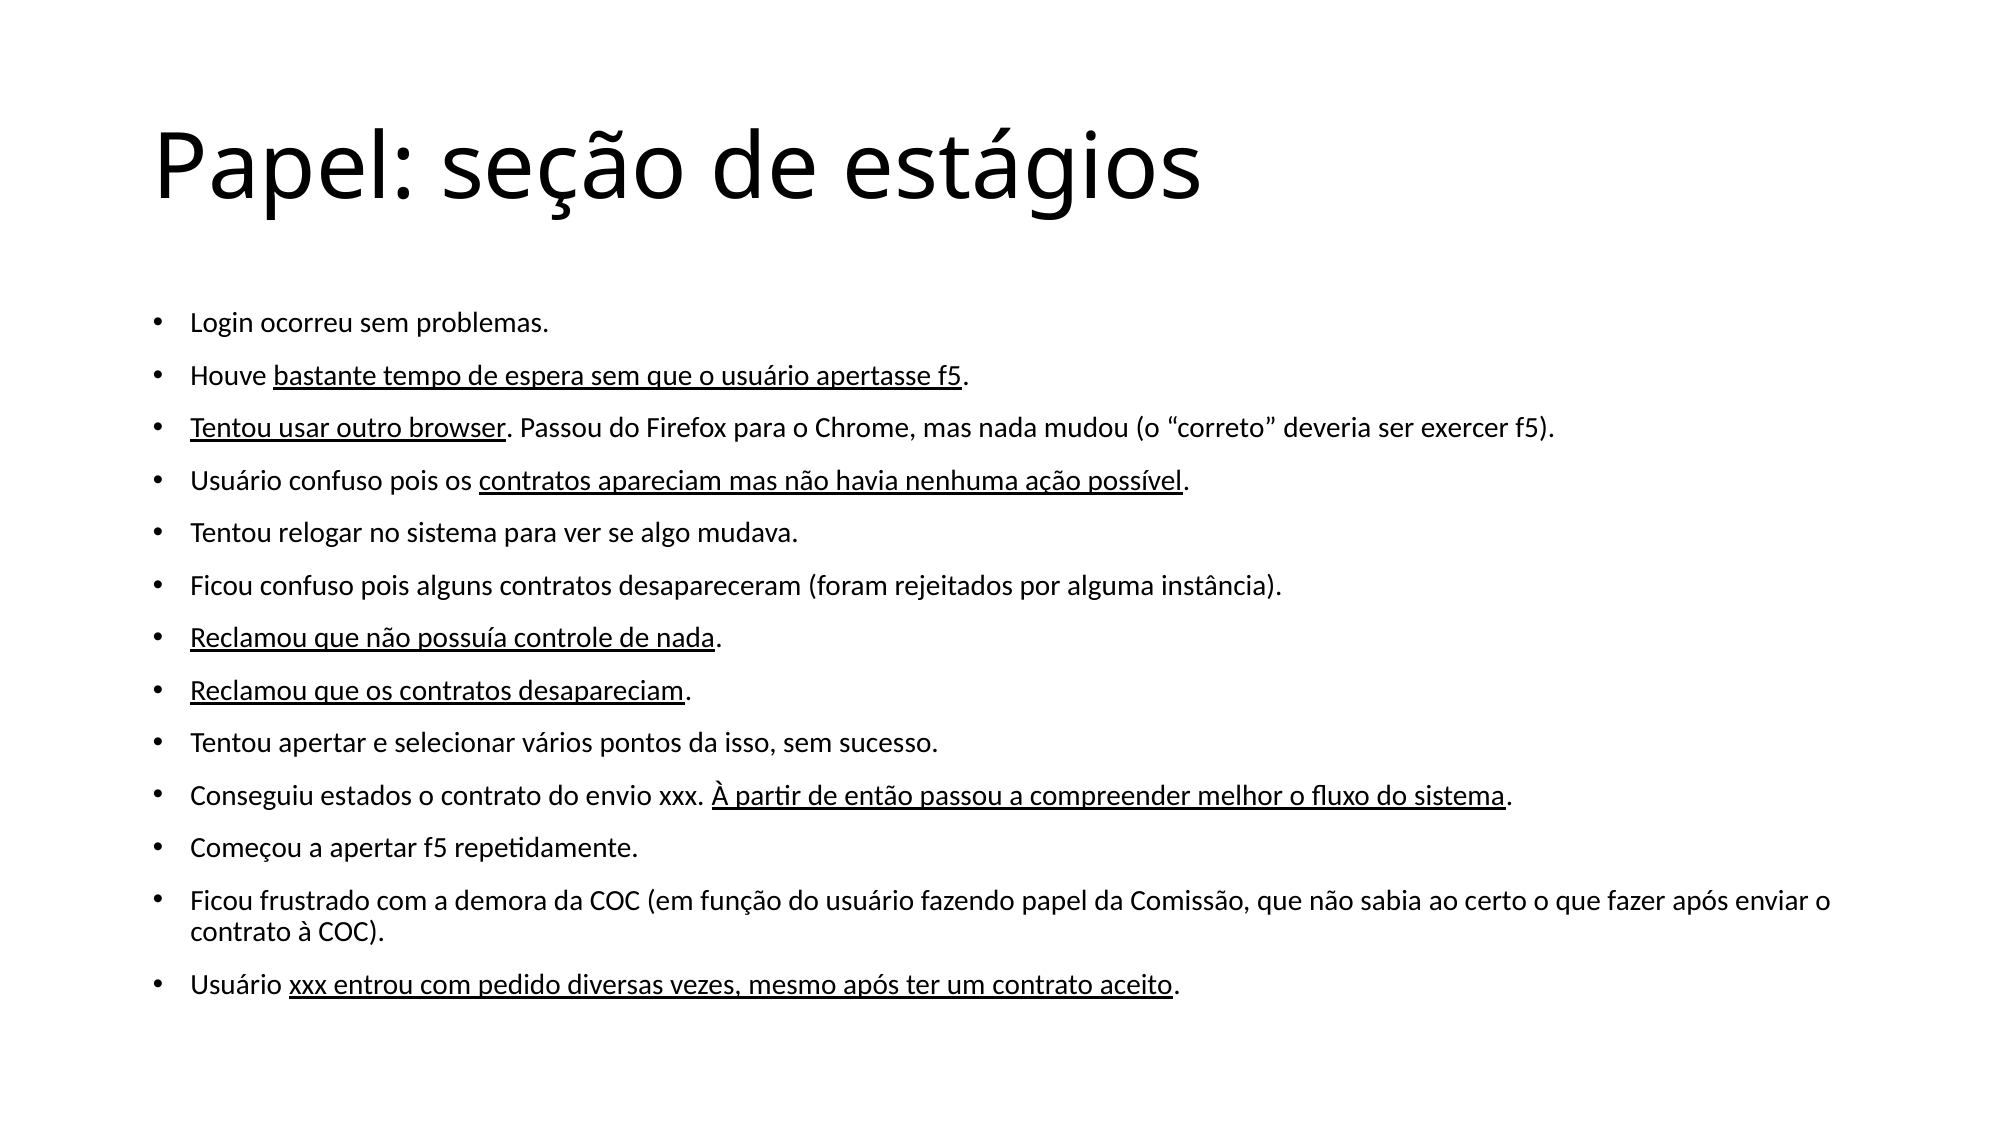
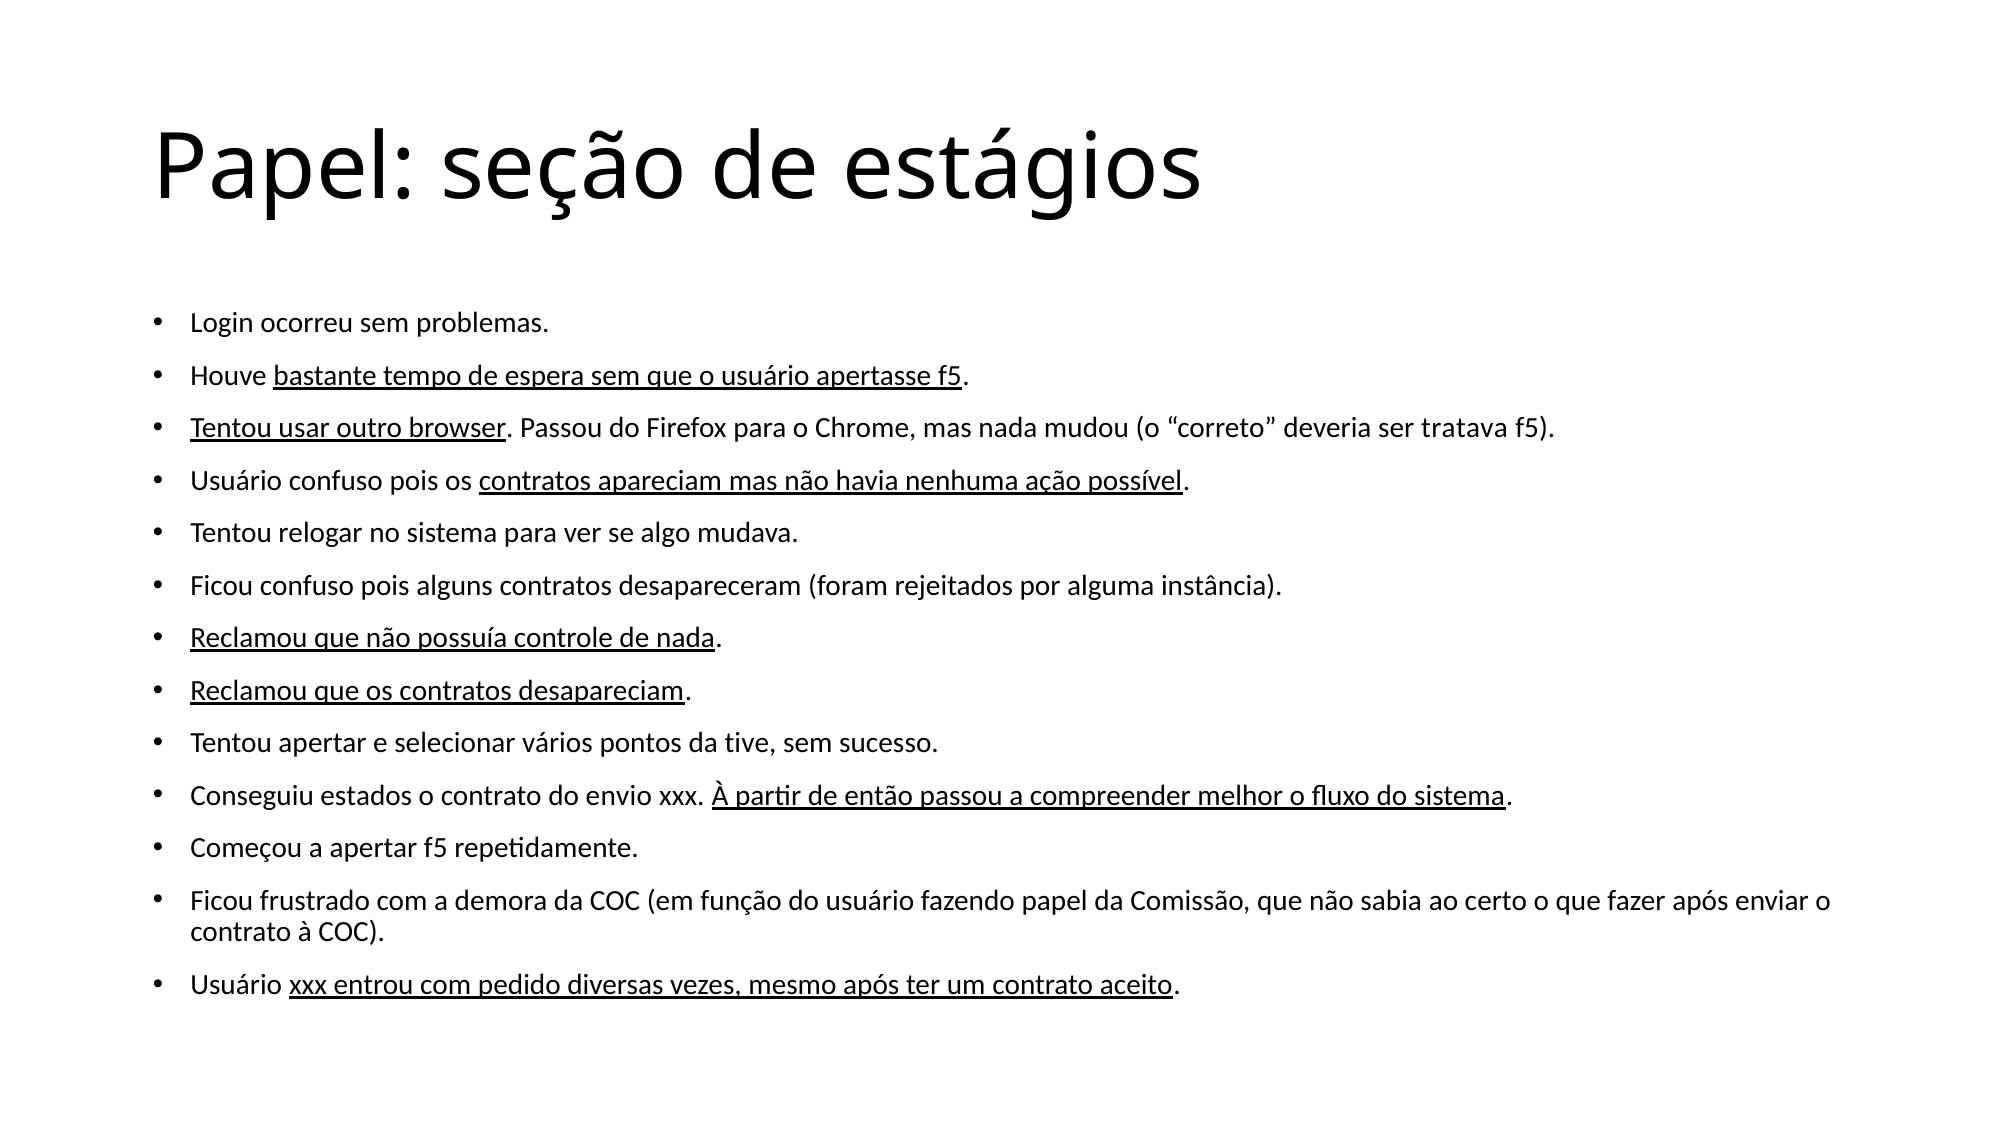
exercer: exercer -> tratava
isso: isso -> tive
